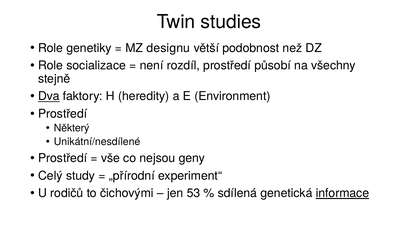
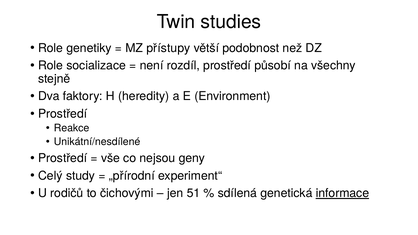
designu: designu -> přístupy
Dva underline: present -> none
Některý: Některý -> Reakce
53: 53 -> 51
